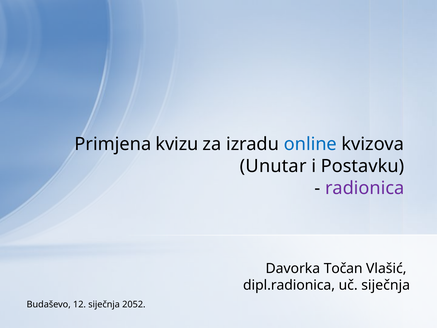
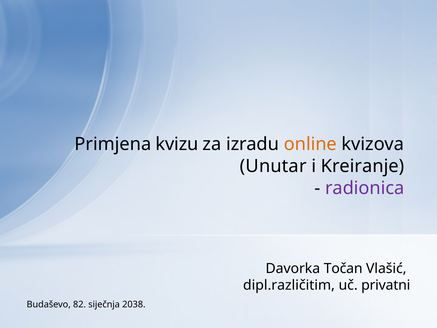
online colour: blue -> orange
Postavku: Postavku -> Kreiranje
dipl.radionica: dipl.radionica -> dipl.različitim
uč siječnja: siječnja -> privatni
12: 12 -> 82
2052: 2052 -> 2038
